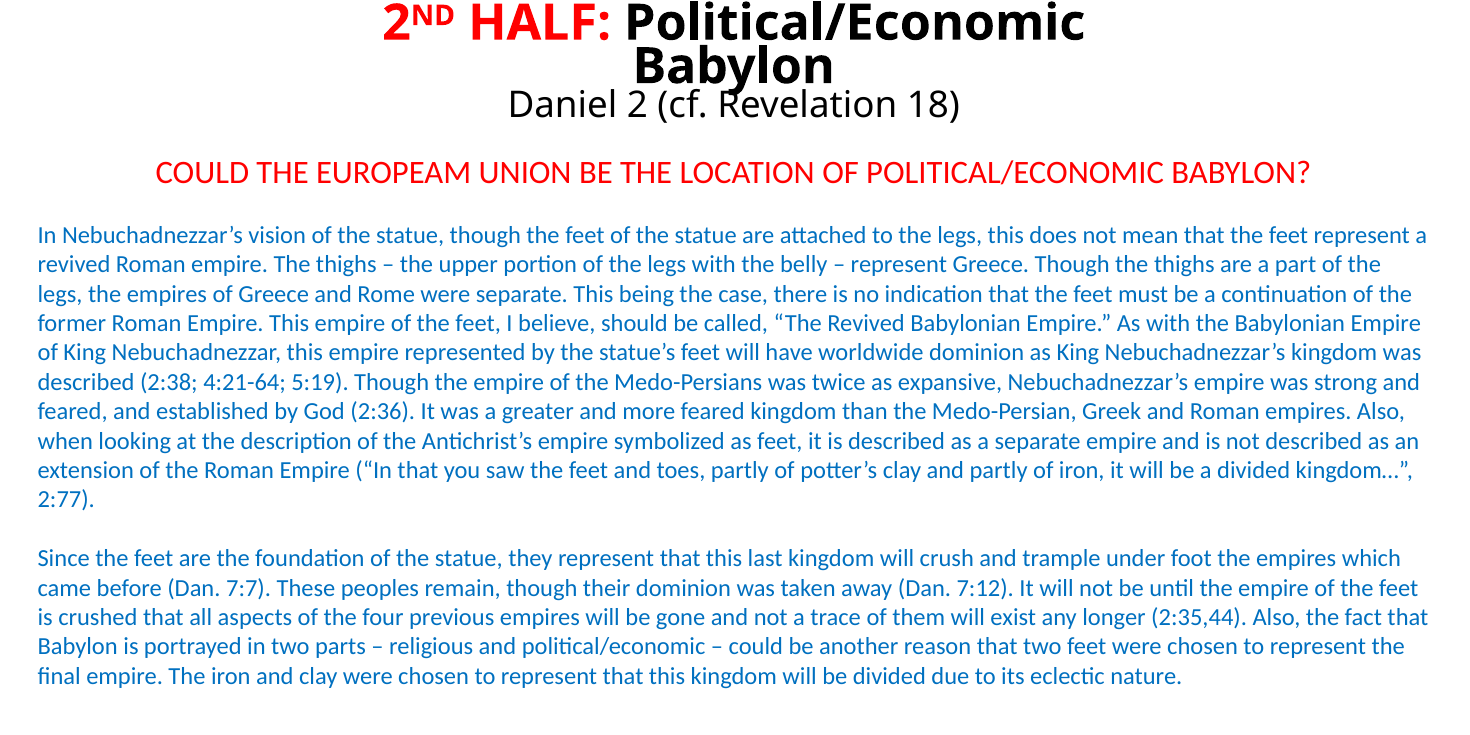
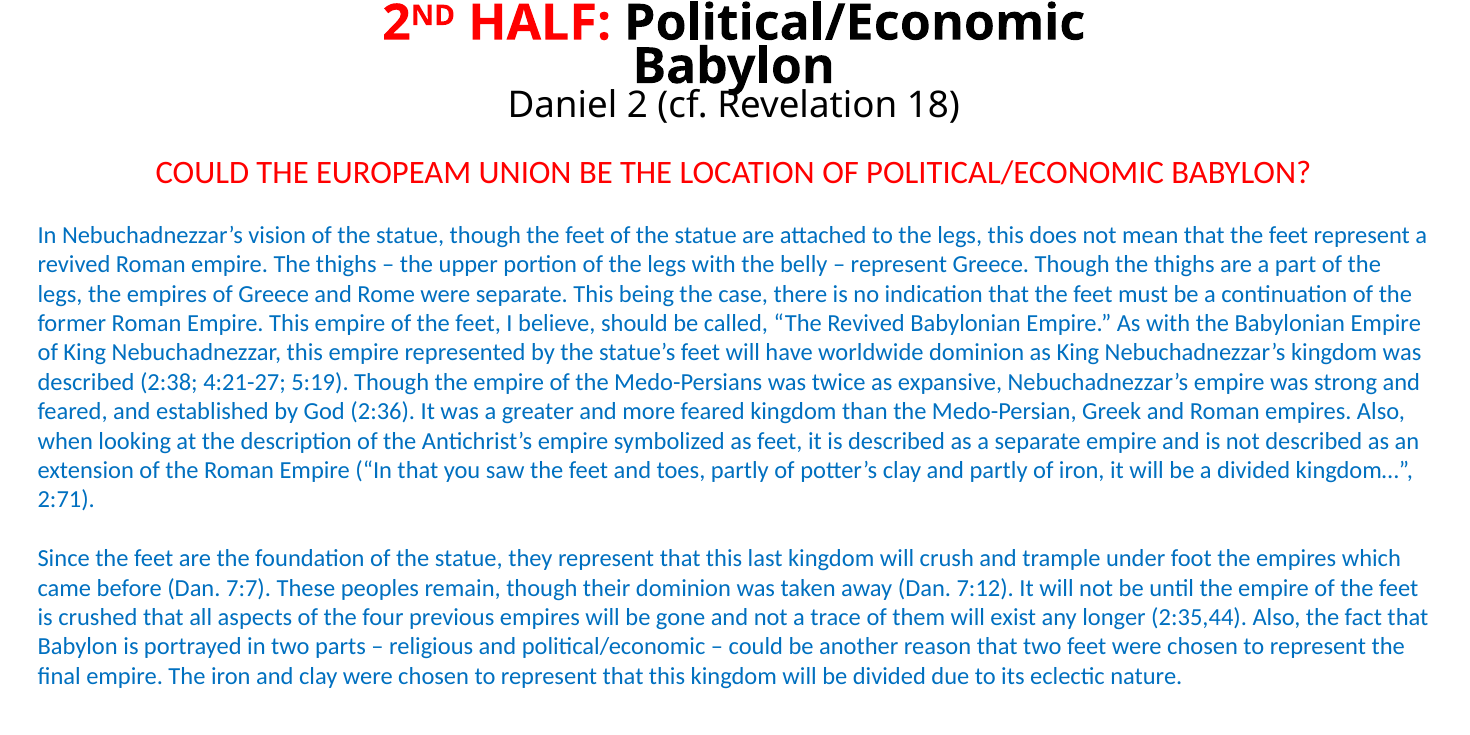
4:21-64: 4:21-64 -> 4:21-27
2:77: 2:77 -> 2:71
